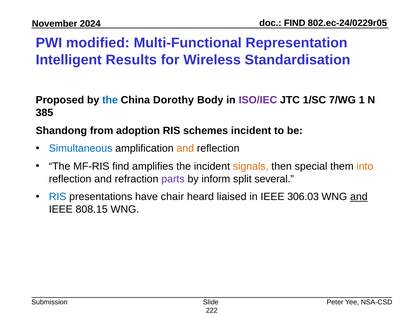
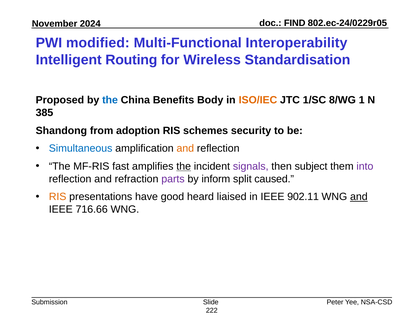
Representation: Representation -> Interoperability
Results: Results -> Routing
Dorothy: Dorothy -> Benefits
ISO/IEC colour: purple -> orange
7/WG: 7/WG -> 8/WG
schemes incident: incident -> security
MF-RIS find: find -> fast
the at (184, 166) underline: none -> present
signals colour: orange -> purple
special: special -> subject
into colour: orange -> purple
several: several -> caused
RIS at (58, 197) colour: blue -> orange
chair: chair -> good
306.03: 306.03 -> 902.11
808.15: 808.15 -> 716.66
